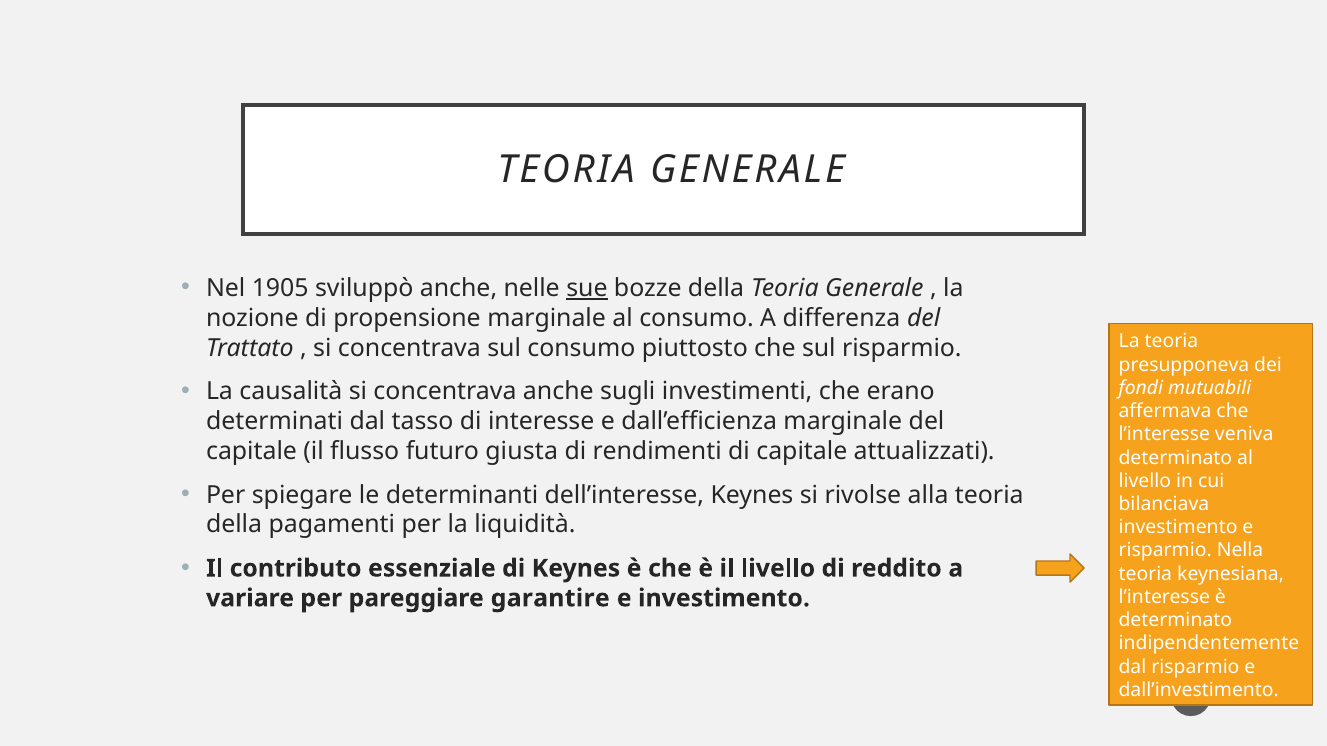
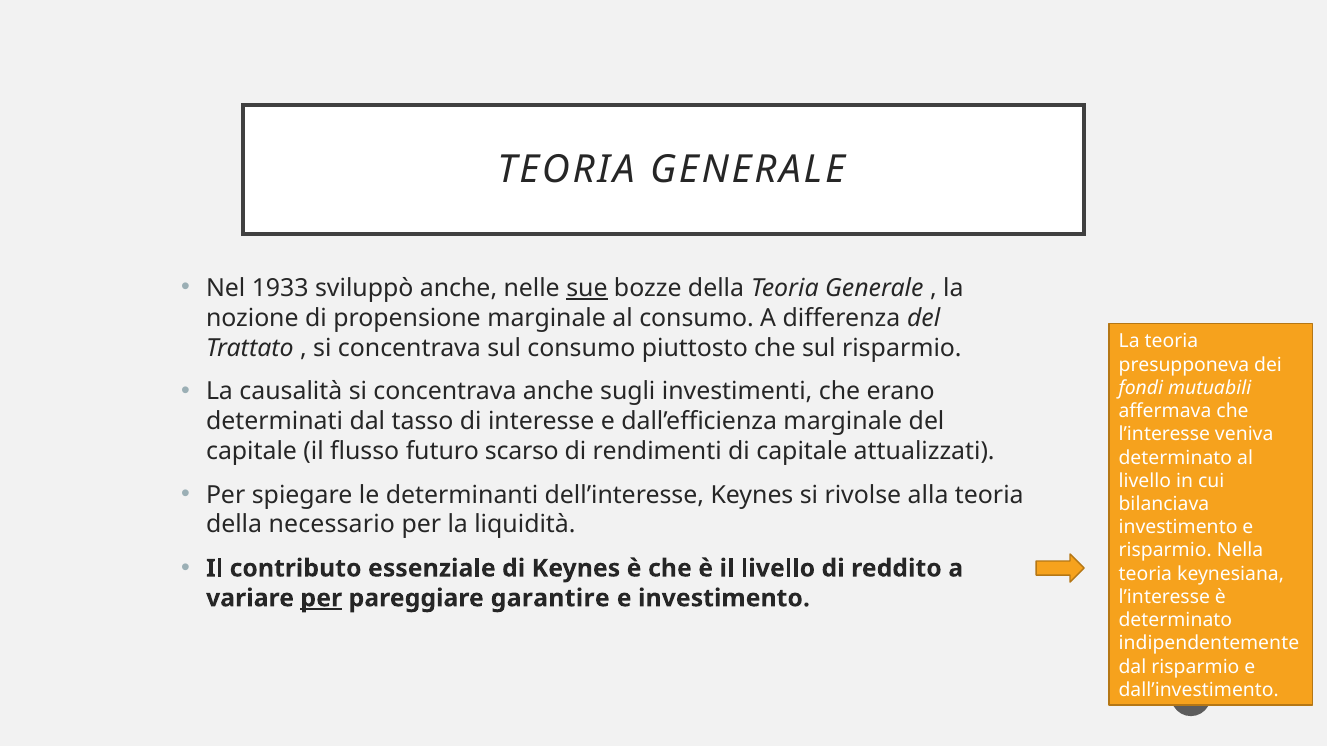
1905: 1905 -> 1933
giusta: giusta -> scarso
pagamenti: pagamenti -> necessario
per at (321, 598) underline: none -> present
